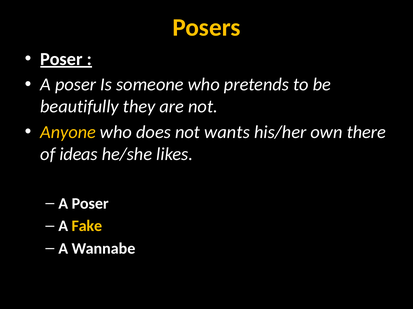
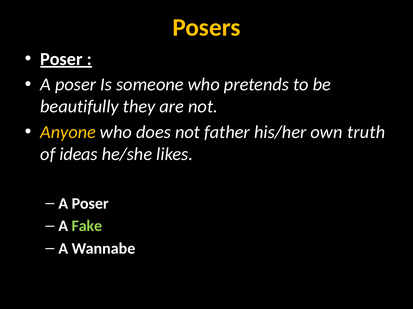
wants: wants -> father
there: there -> truth
Fake colour: yellow -> light green
